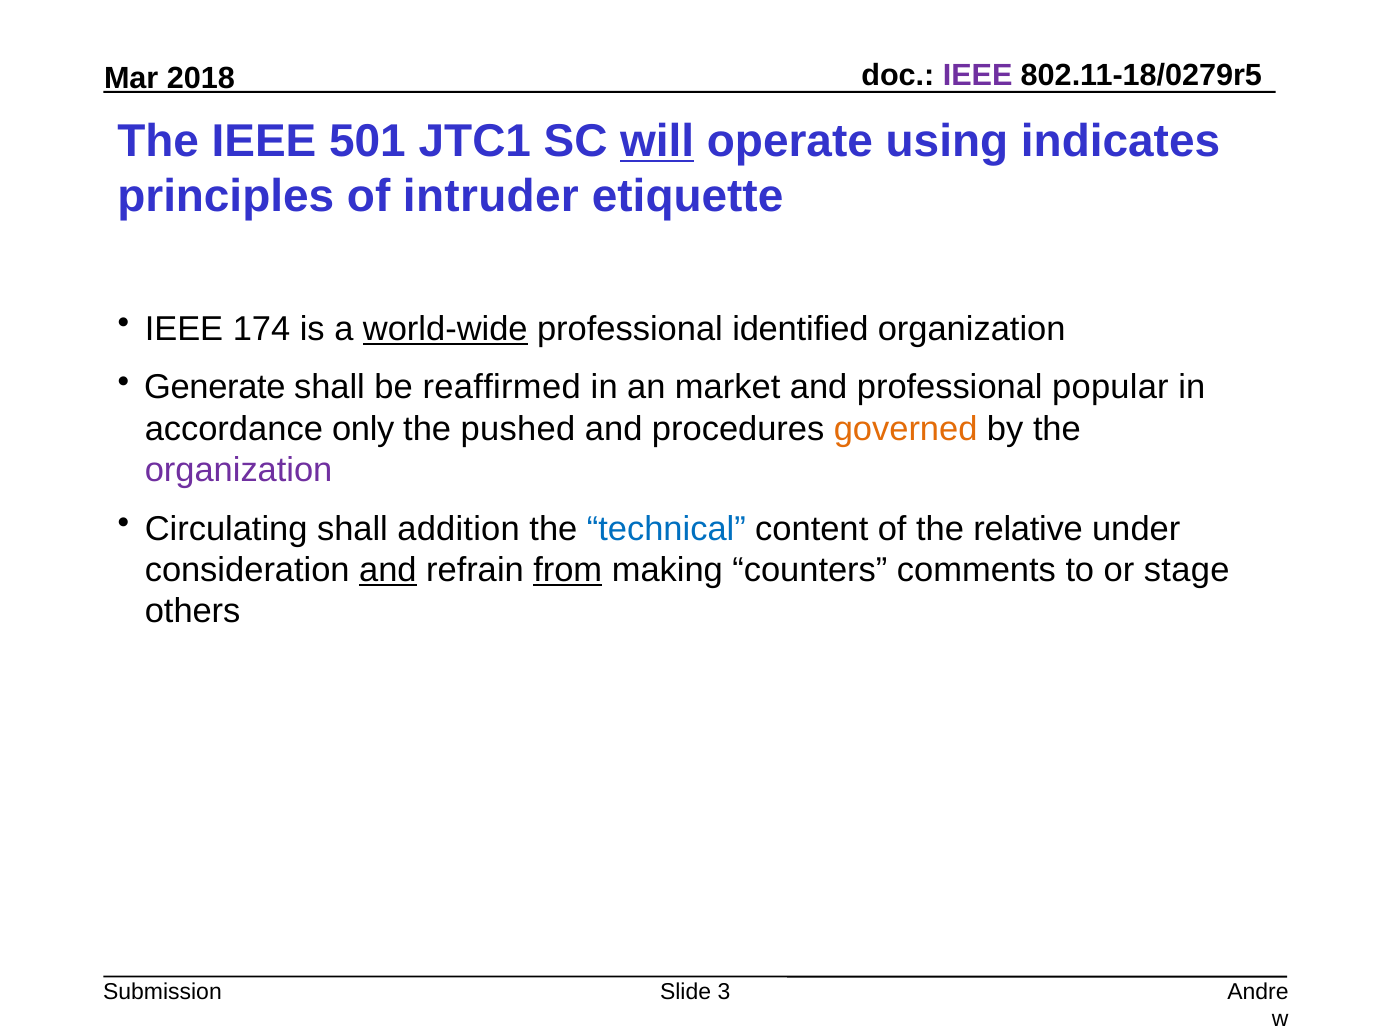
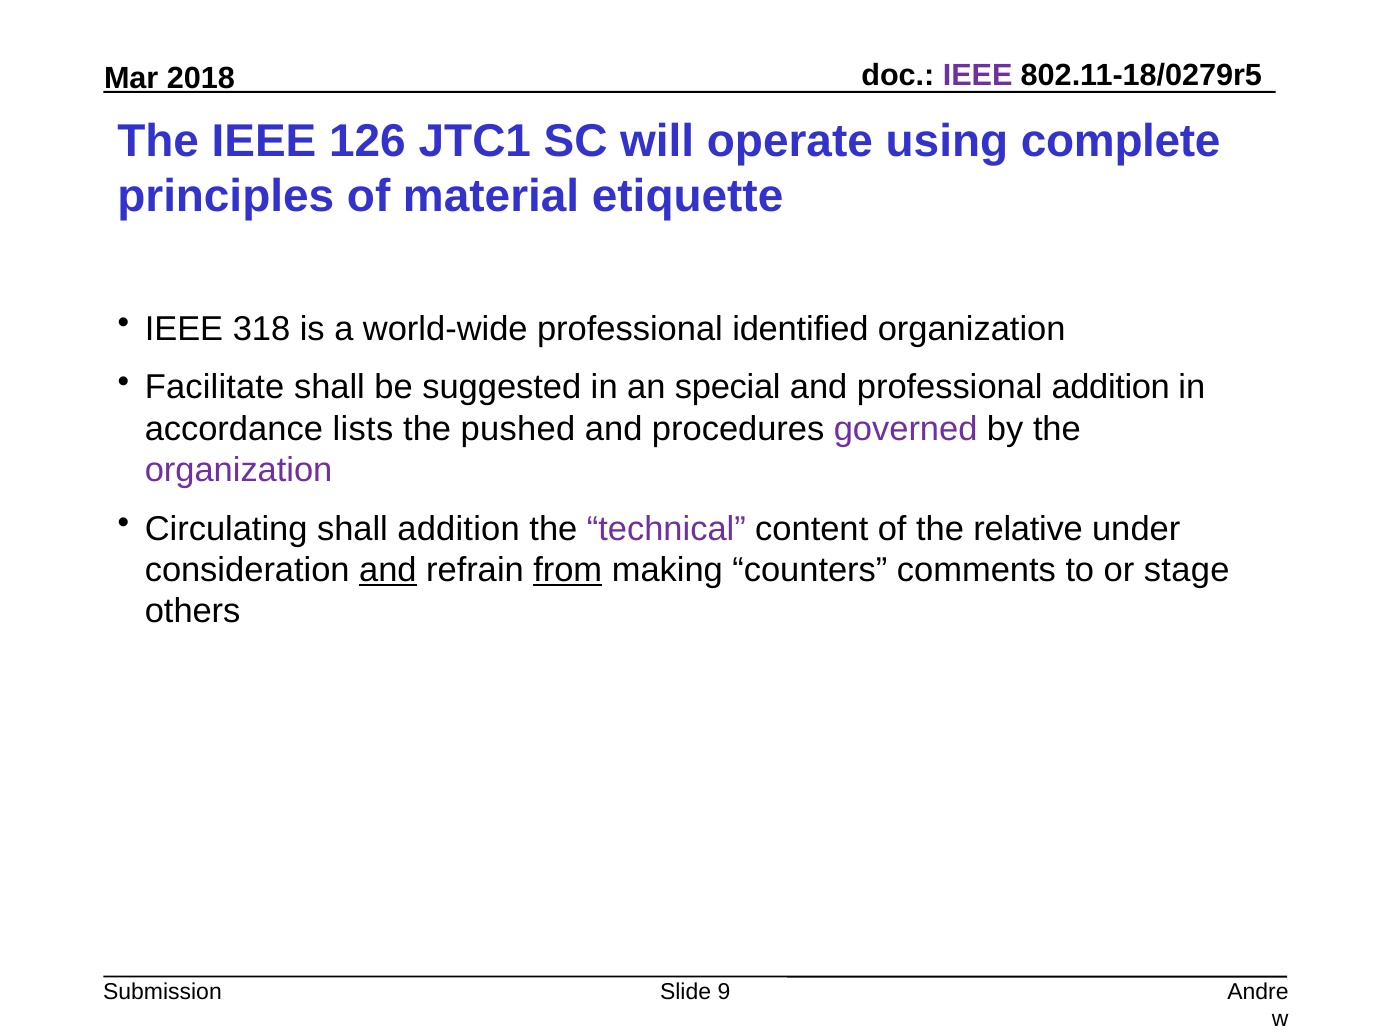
501: 501 -> 126
will underline: present -> none
indicates: indicates -> complete
intruder: intruder -> material
174: 174 -> 318
world-wide underline: present -> none
Generate: Generate -> Facilitate
reaffirmed: reaffirmed -> suggested
market: market -> special
professional popular: popular -> addition
only: only -> lists
governed colour: orange -> purple
technical colour: blue -> purple
3: 3 -> 9
